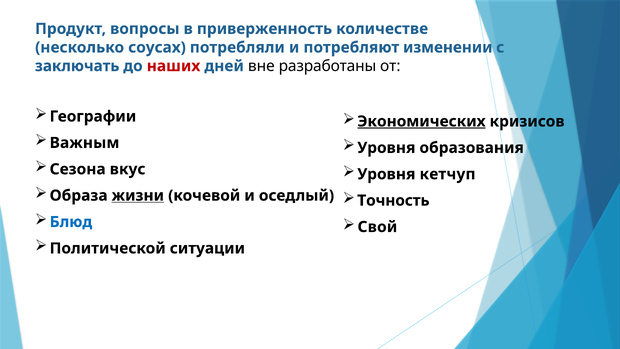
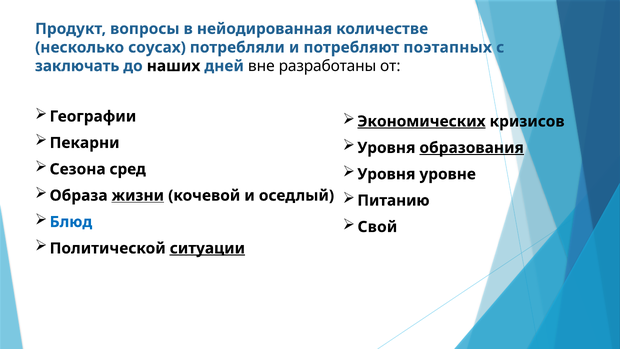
приверженность: приверженность -> нейодированная
изменении: изменении -> поэтапных
наших colour: red -> black
Важным: Важным -> Пекарни
образования underline: none -> present
вкус: вкус -> сред
кетчуп: кетчуп -> уровне
Точность: Точность -> Питанию
ситуации underline: none -> present
